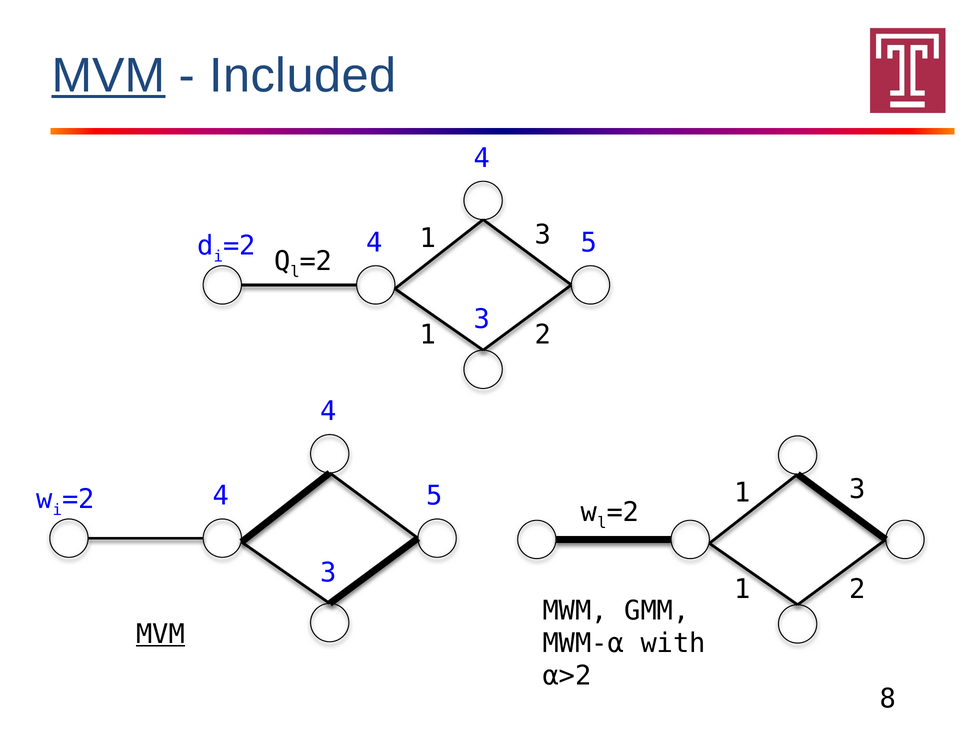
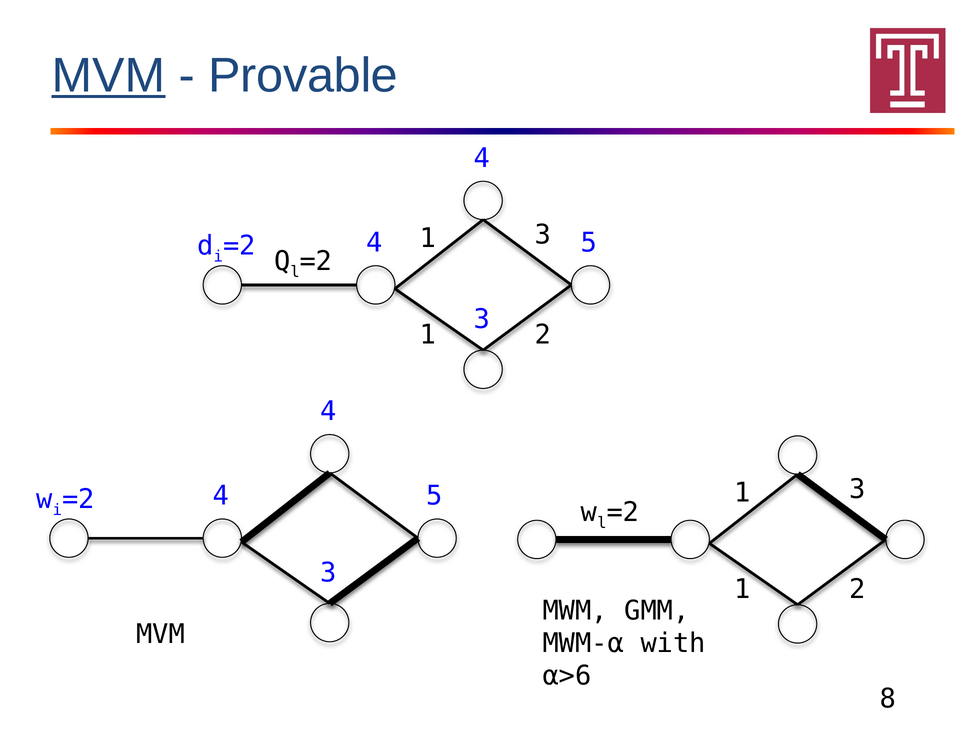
Included: Included -> Provable
MVM at (161, 634) underline: present -> none
α>2: α>2 -> α>6
